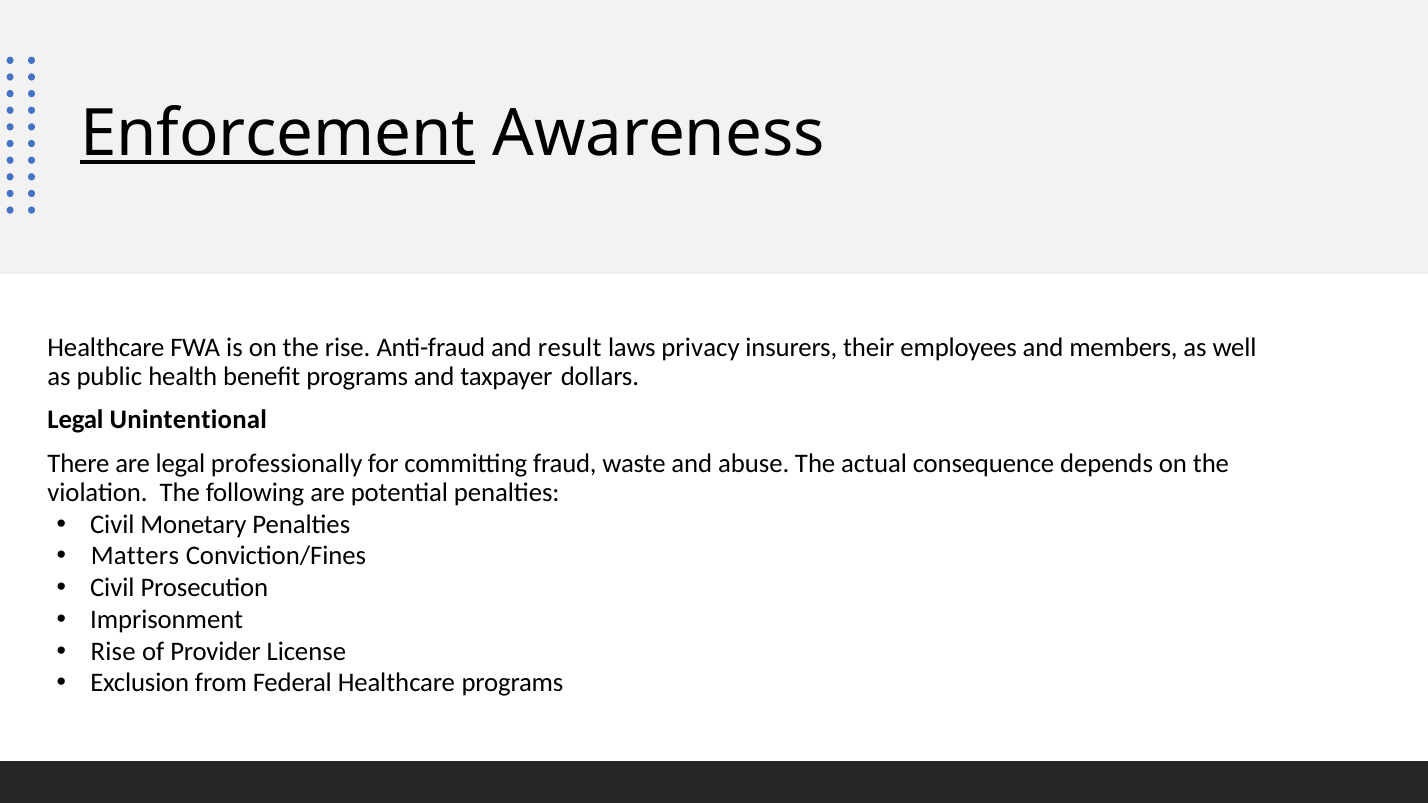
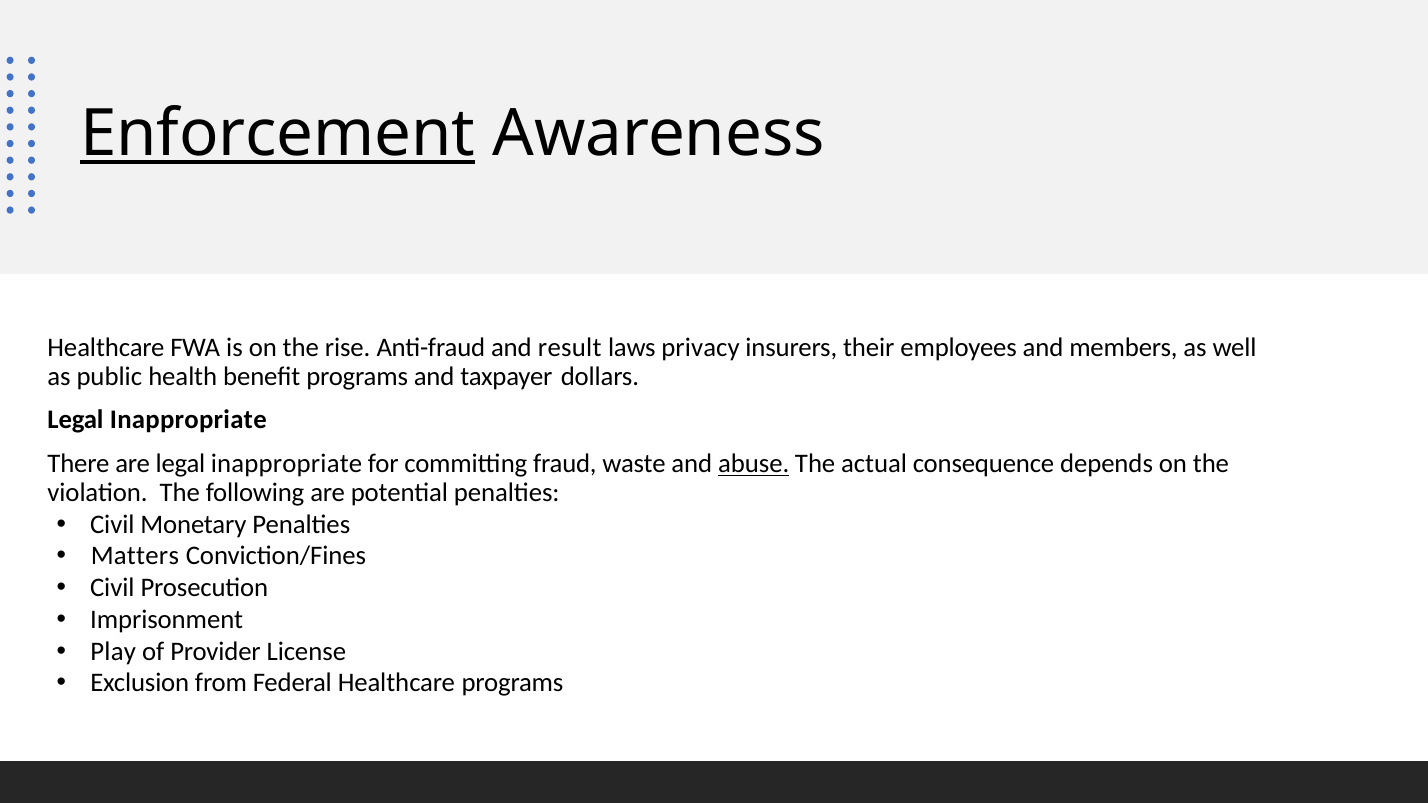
Unintentional at (188, 420): Unintentional -> Inappropriate
are legal professionally: professionally -> inappropriate
abuse underline: none -> present
Rise at (113, 651): Rise -> Play
